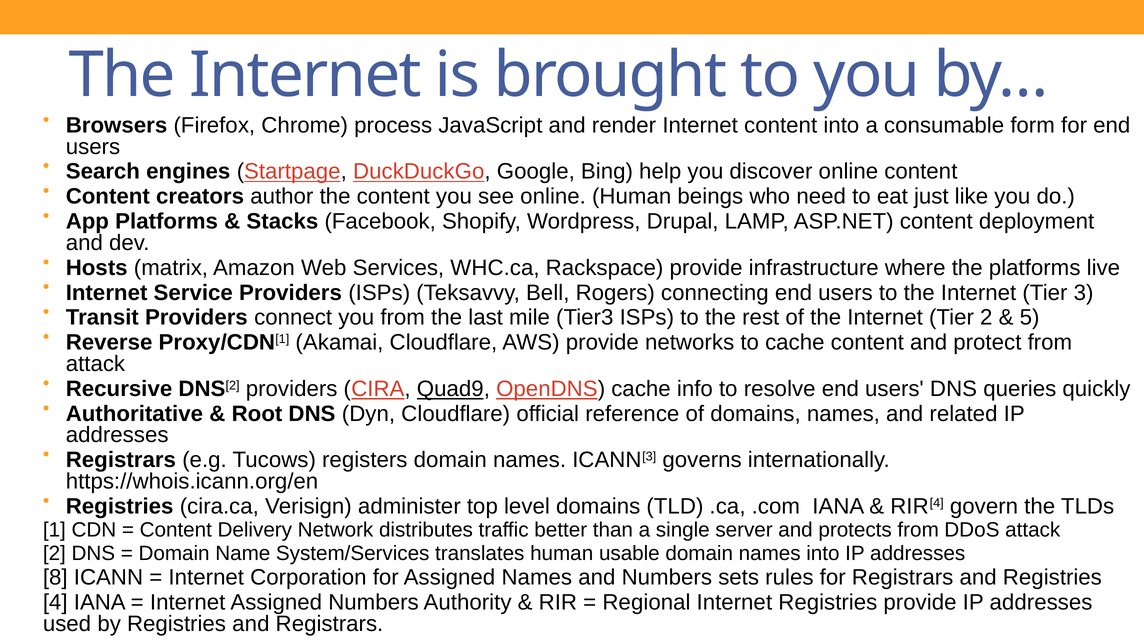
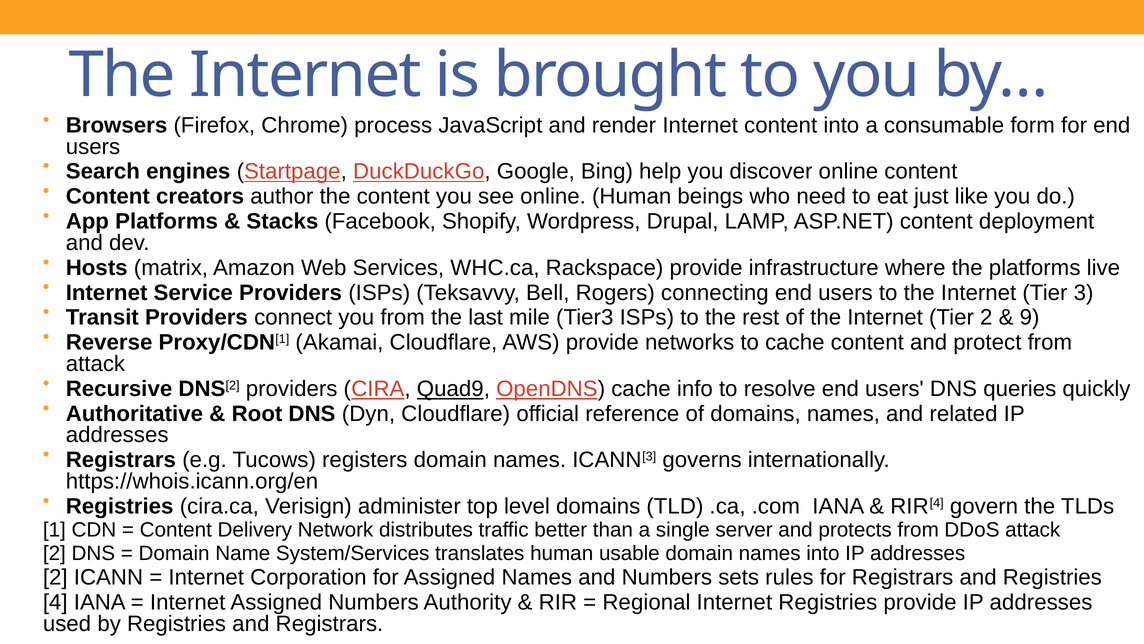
5: 5 -> 9
8 at (55, 577): 8 -> 2
